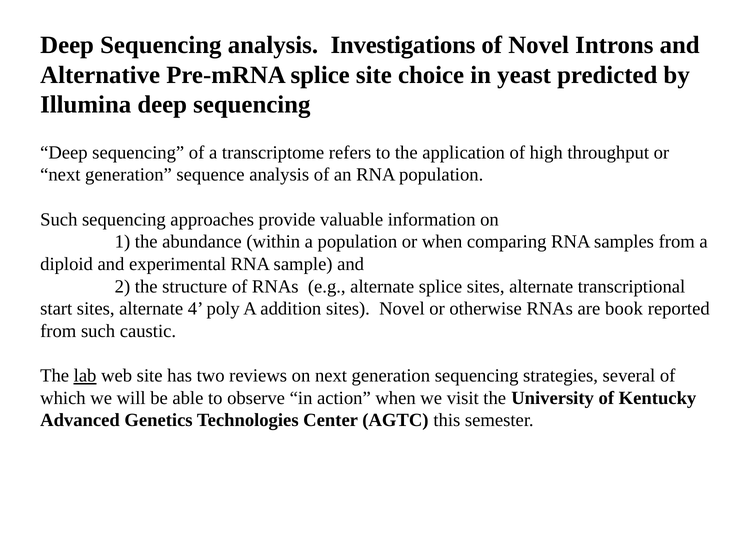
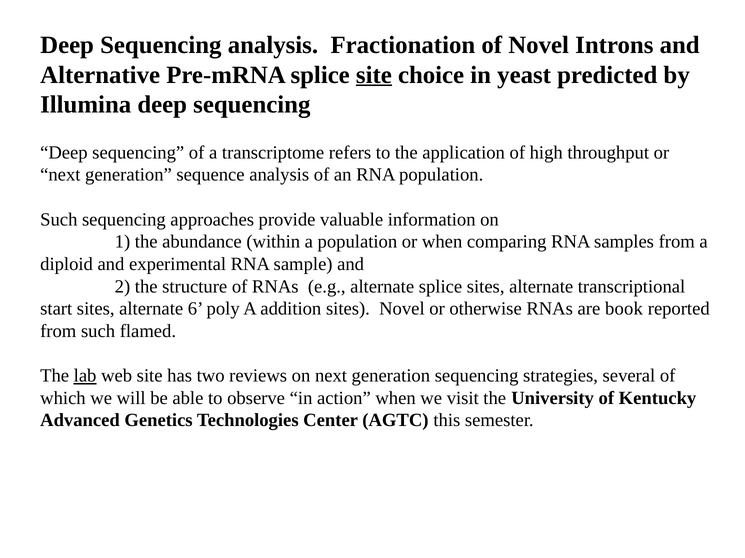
Investigations: Investigations -> Fractionation
site at (374, 75) underline: none -> present
4: 4 -> 6
caustic: caustic -> flamed
